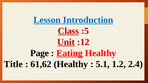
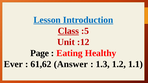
Unit underline: present -> none
Eating underline: present -> none
Title: Title -> Ever
61,62 Healthy: Healthy -> Answer
5.1: 5.1 -> 1.3
2.4: 2.4 -> 1.1
